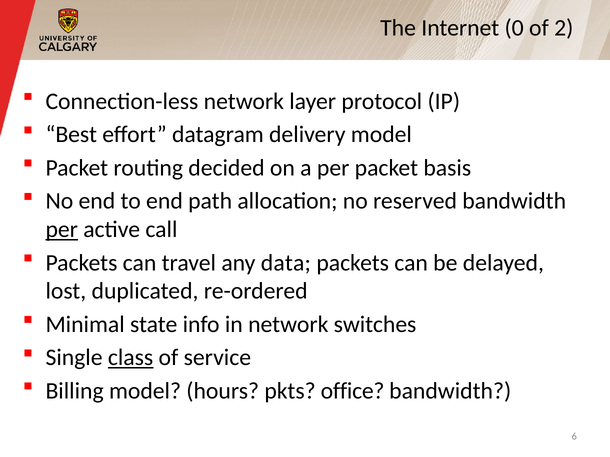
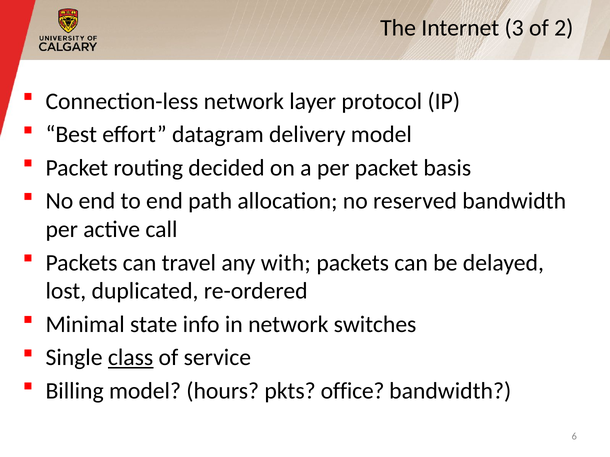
0: 0 -> 3
per at (62, 230) underline: present -> none
data: data -> with
